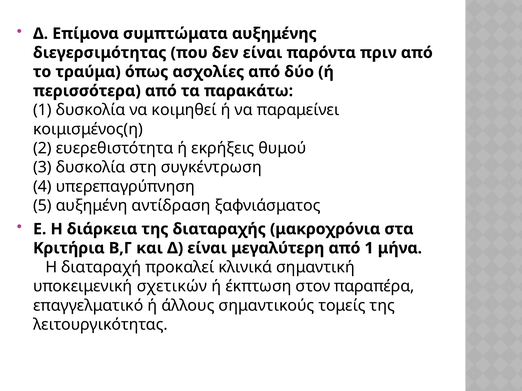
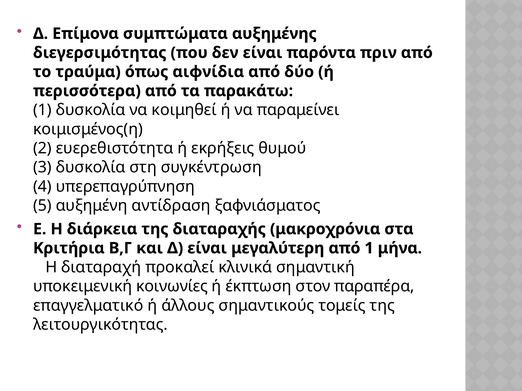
ασχολίες: ασχολίες -> αιφνίδια
σχετικών: σχετικών -> κοινωνίες
